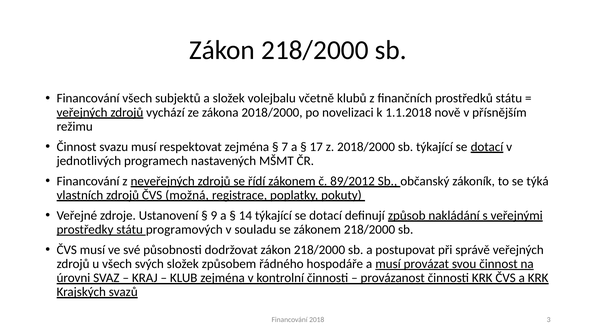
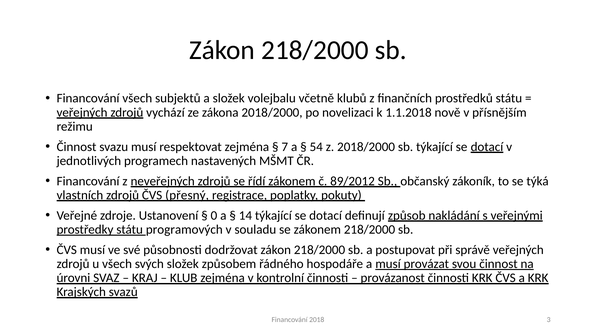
17: 17 -> 54
možná: možná -> přesný
9: 9 -> 0
